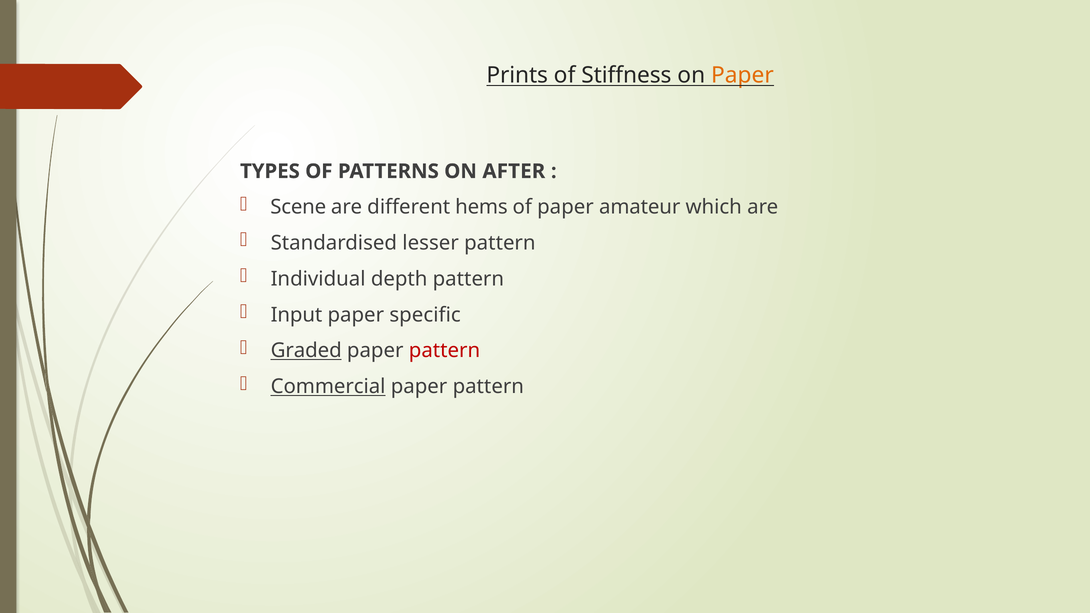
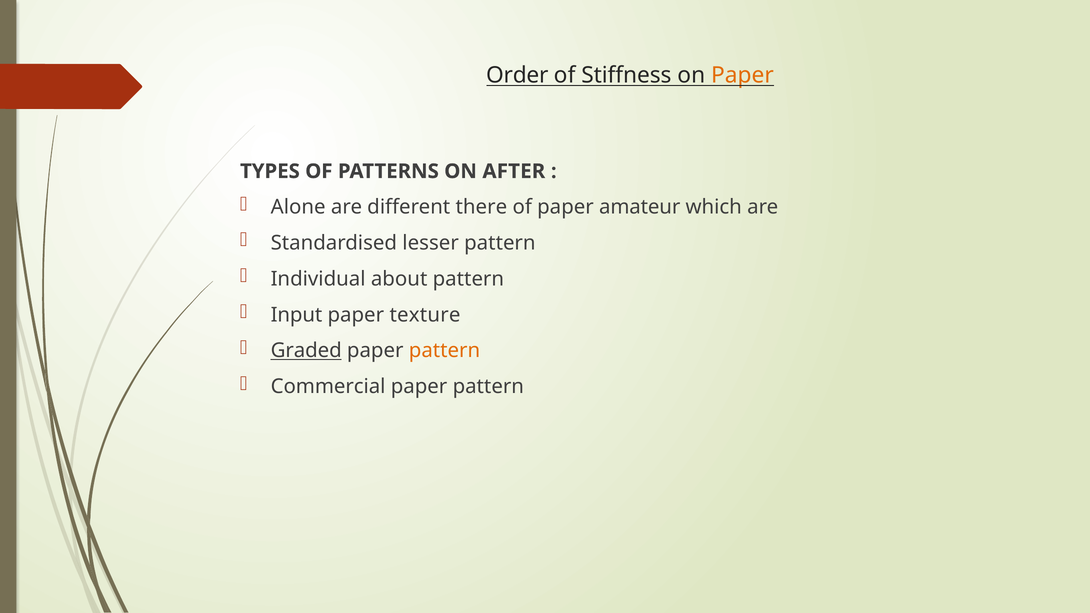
Prints: Prints -> Order
Scene: Scene -> Alone
hems: hems -> there
depth: depth -> about
specific: specific -> texture
pattern at (445, 351) colour: red -> orange
Commercial underline: present -> none
